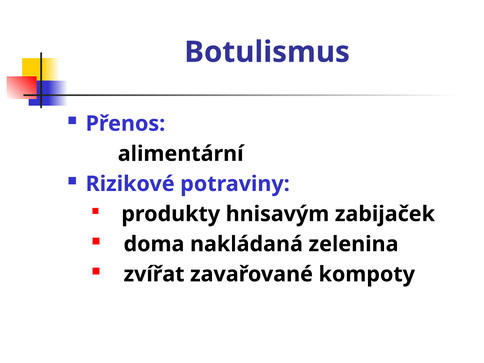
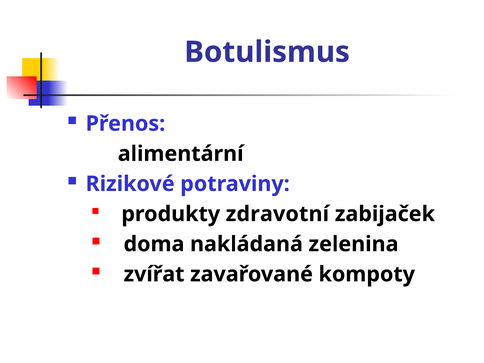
hnisavým: hnisavým -> zdravotní
